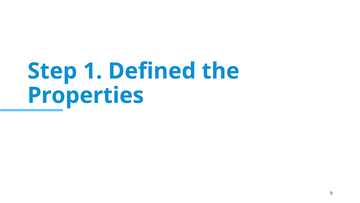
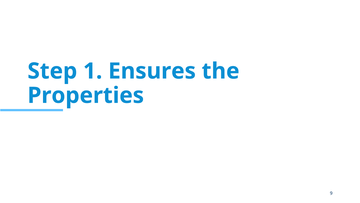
Defined: Defined -> Ensures
